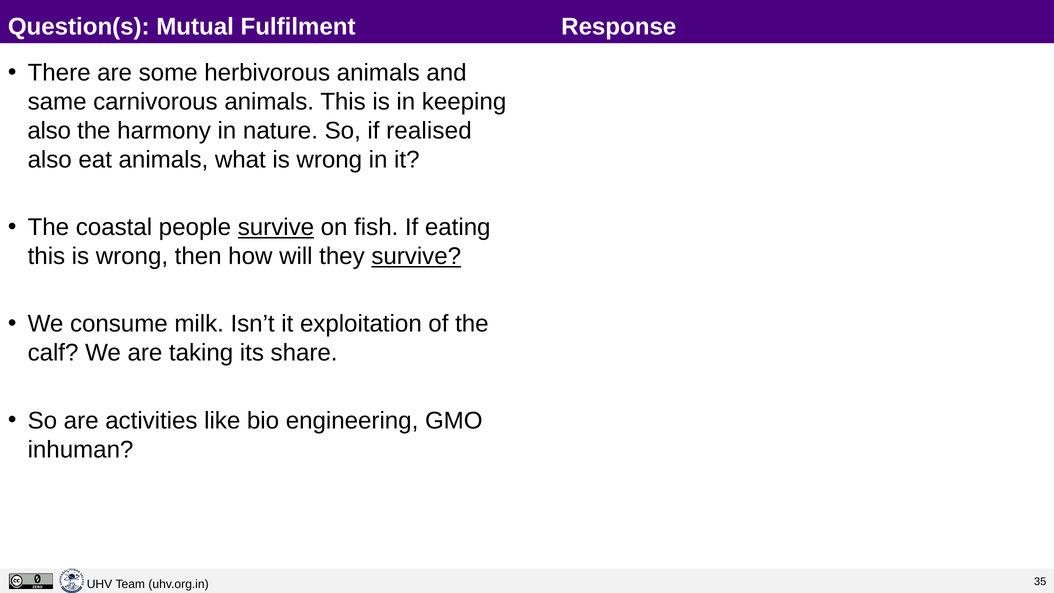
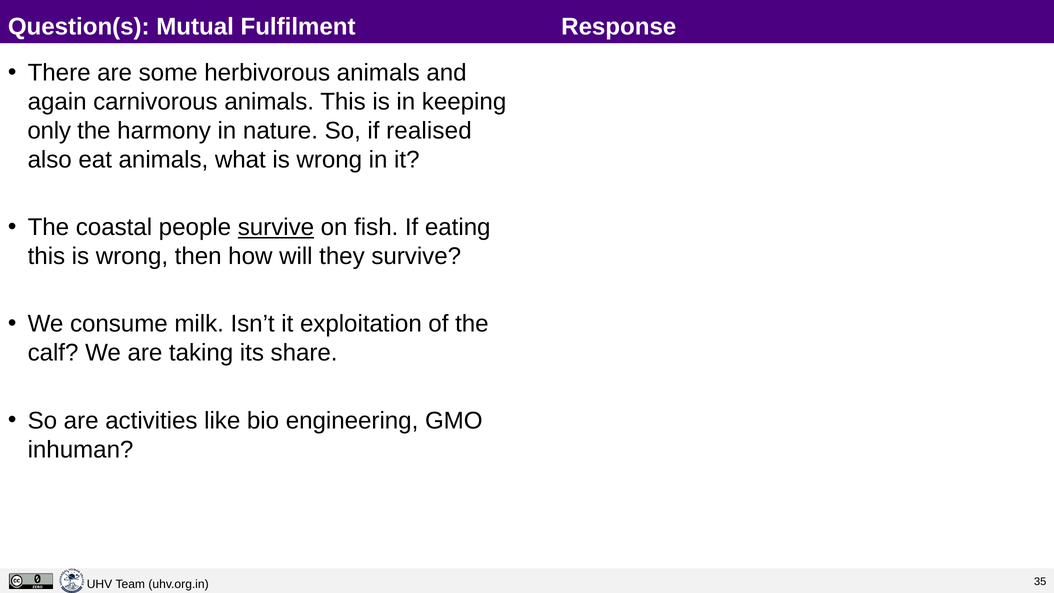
same: same -> again
also at (49, 131): also -> only
survive at (416, 256) underline: present -> none
